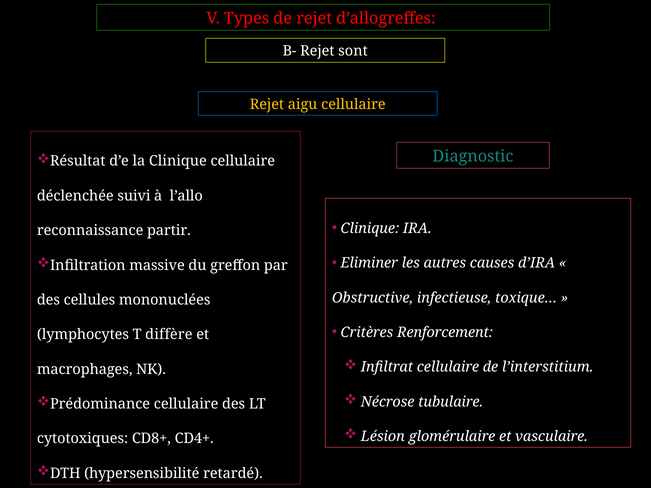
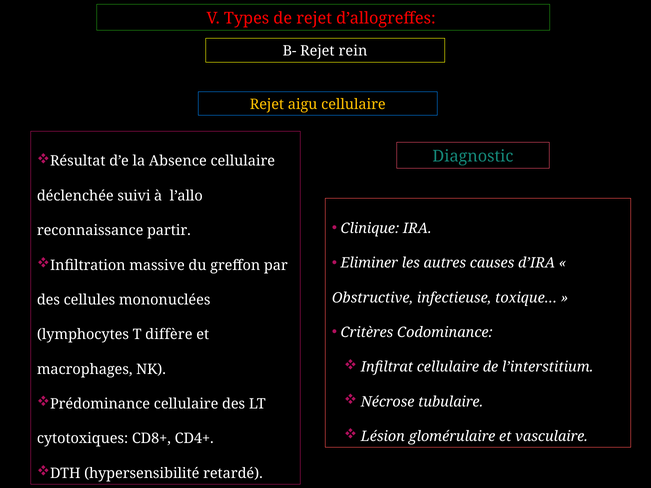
sont: sont -> rein
la Clinique: Clinique -> Absence
Renforcement: Renforcement -> Codominance
